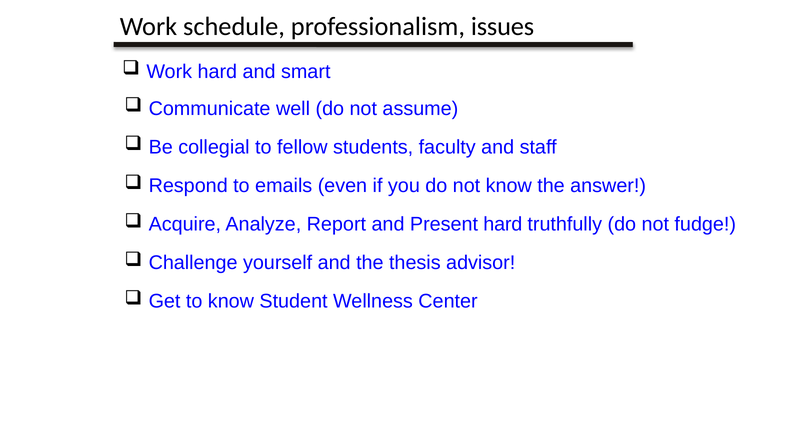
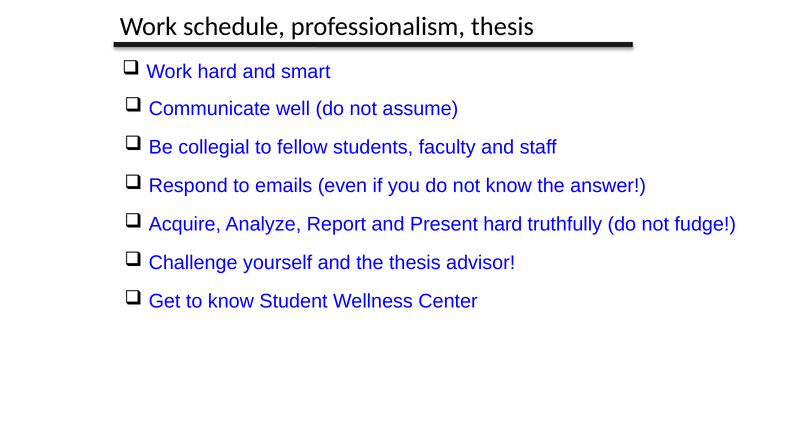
professionalism issues: issues -> thesis
